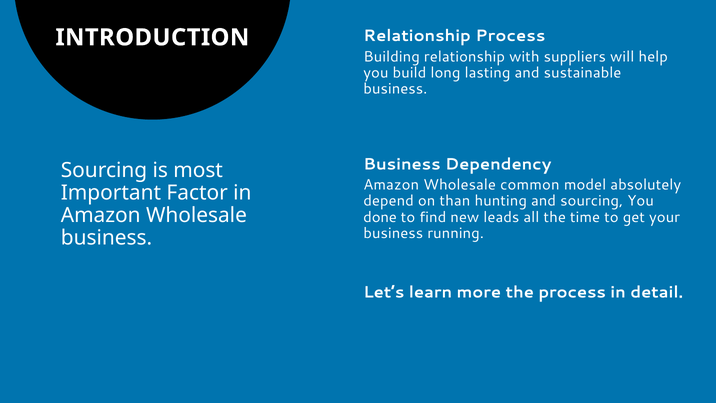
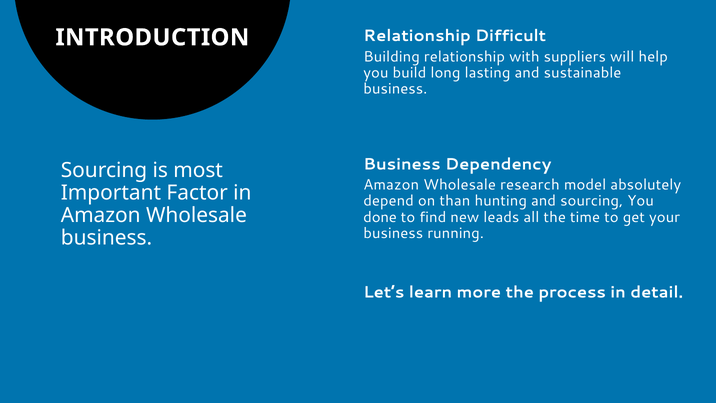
Relationship Process: Process -> Difficult
common: common -> research
